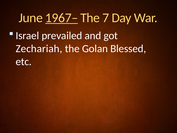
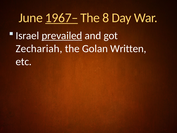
7: 7 -> 8
prevailed underline: none -> present
Blessed: Blessed -> Written
